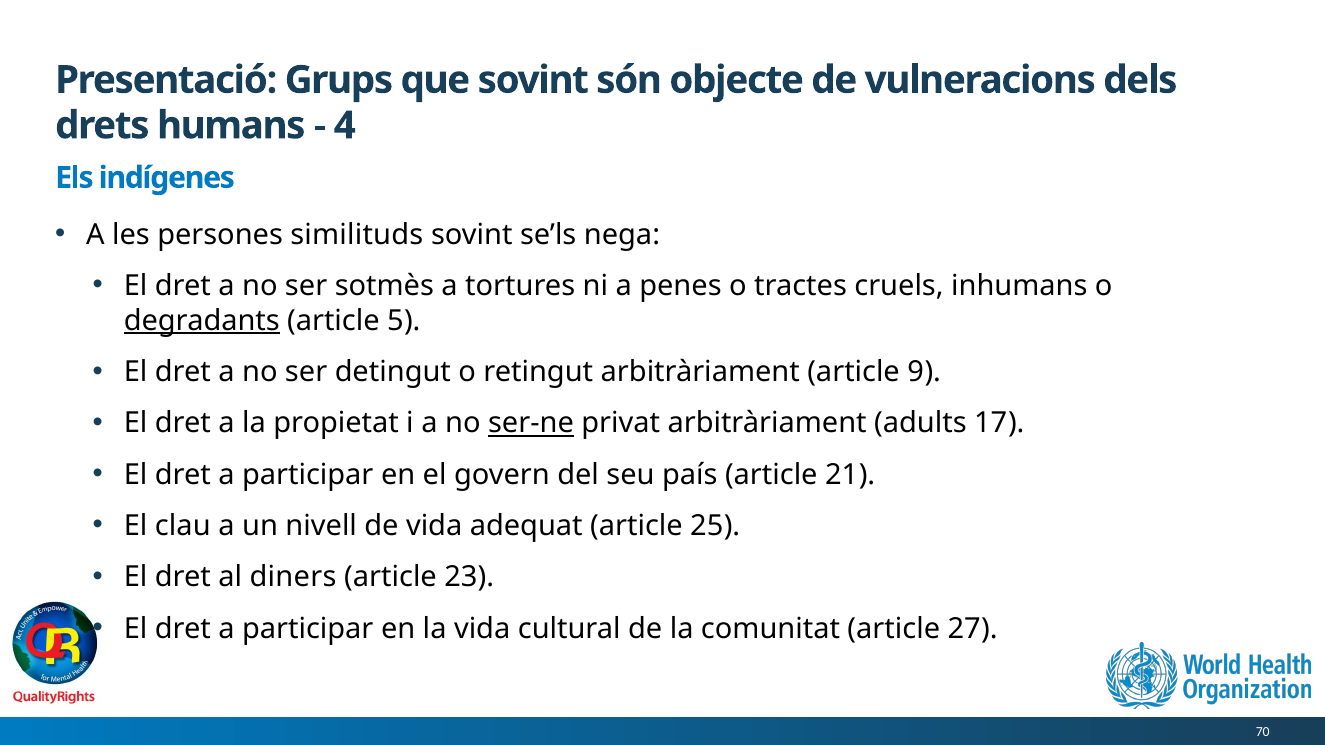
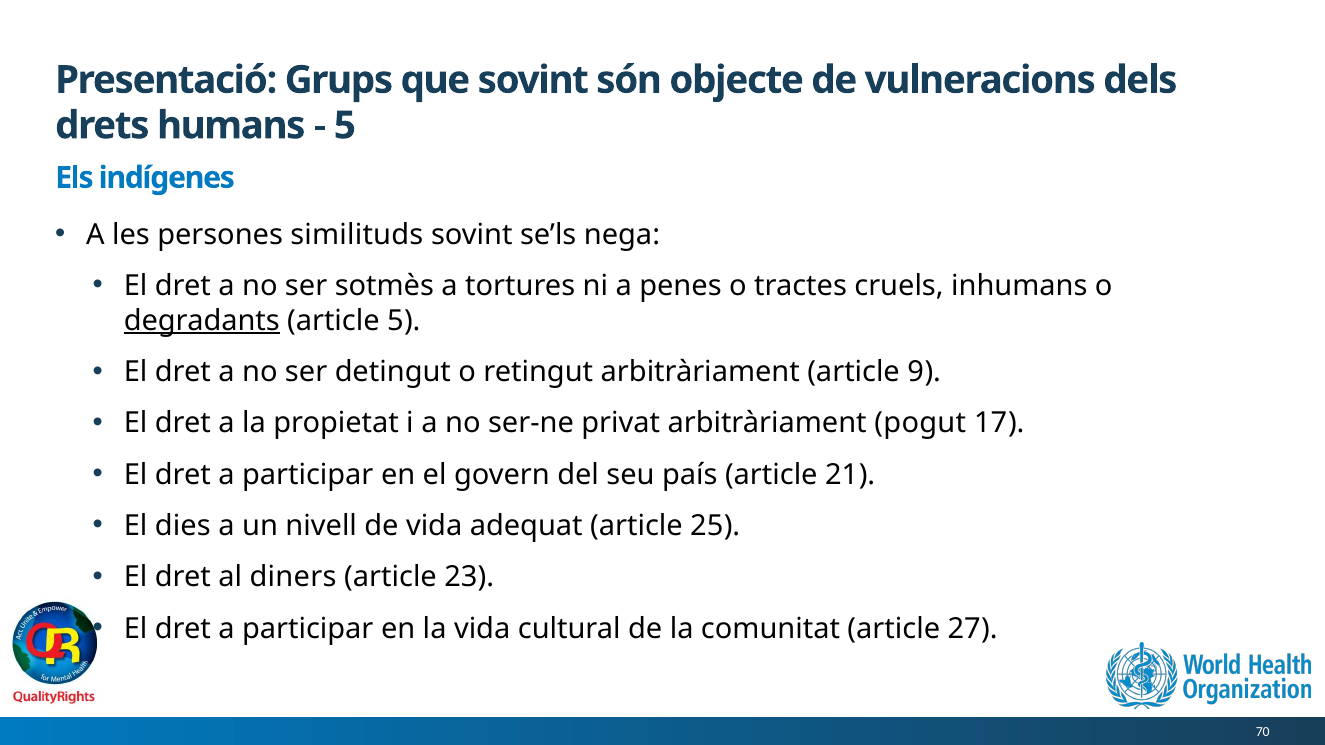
4 at (345, 126): 4 -> 5
ser-ne underline: present -> none
adults: adults -> pogut
clau: clau -> dies
